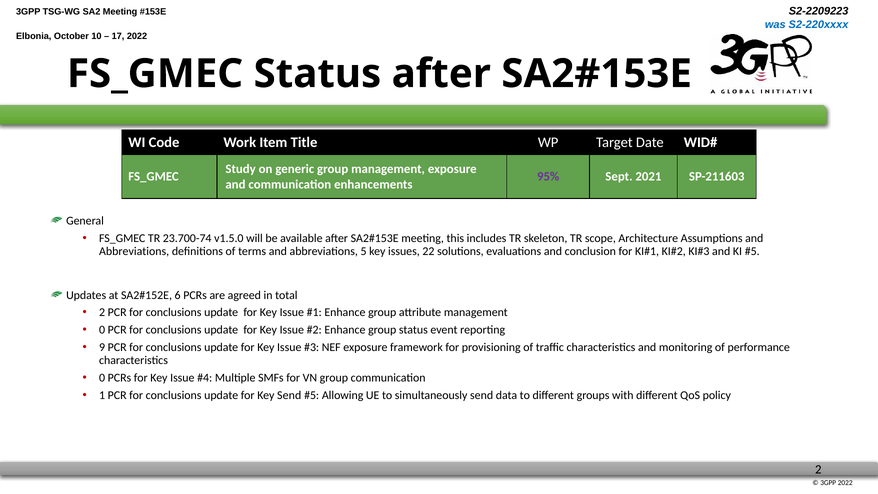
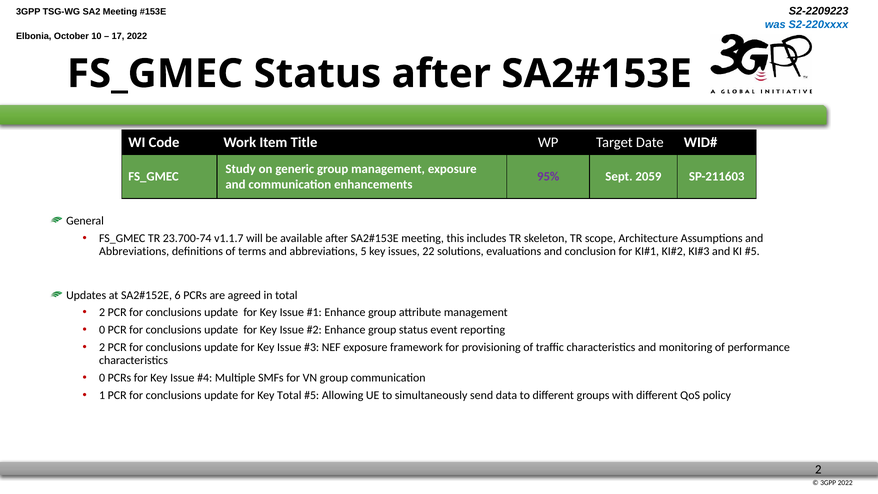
2021: 2021 -> 2059
v1.5.0: v1.5.0 -> v1.1.7
9 at (102, 347): 9 -> 2
Key Send: Send -> Total
